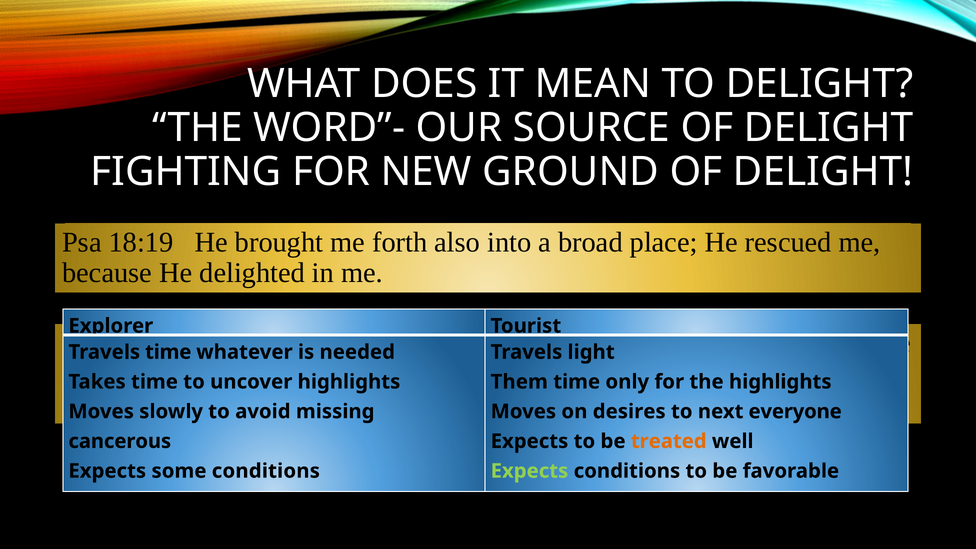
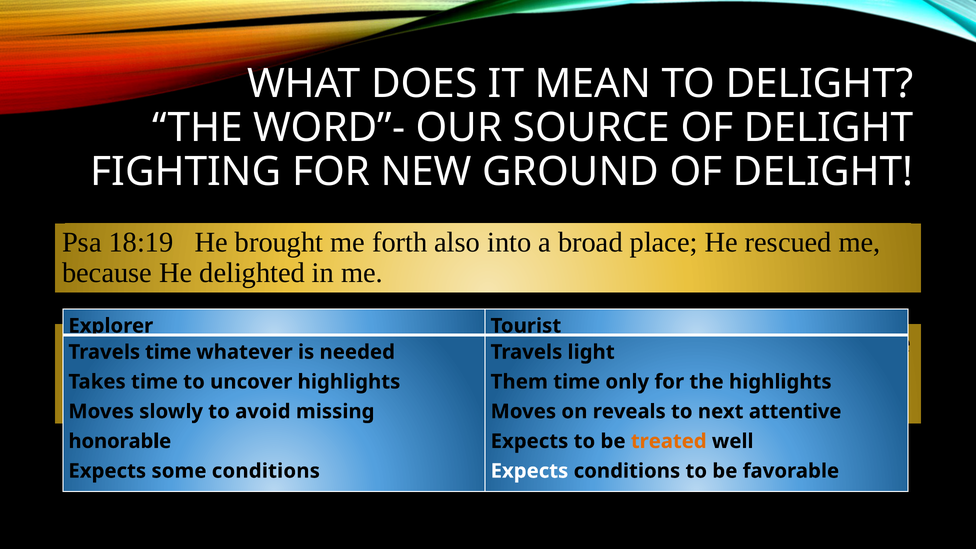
desires: desires -> reveals
everyone: everyone -> attentive
cancerous: cancerous -> honorable
Expects at (529, 471) colour: light green -> white
